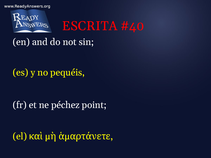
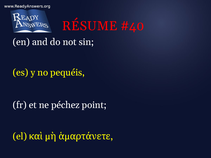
ESCRITA: ESCRITA -> RÉSUME
